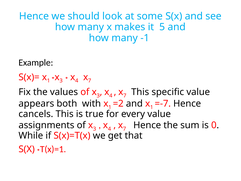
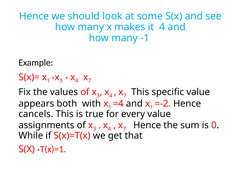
it 5: 5 -> 4
=2: =2 -> =4
=-7: =-7 -> =-2
